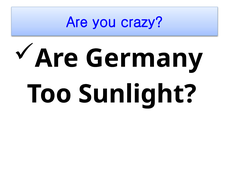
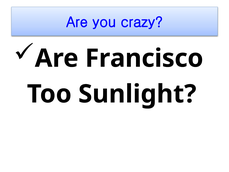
Germany: Germany -> Francisco
